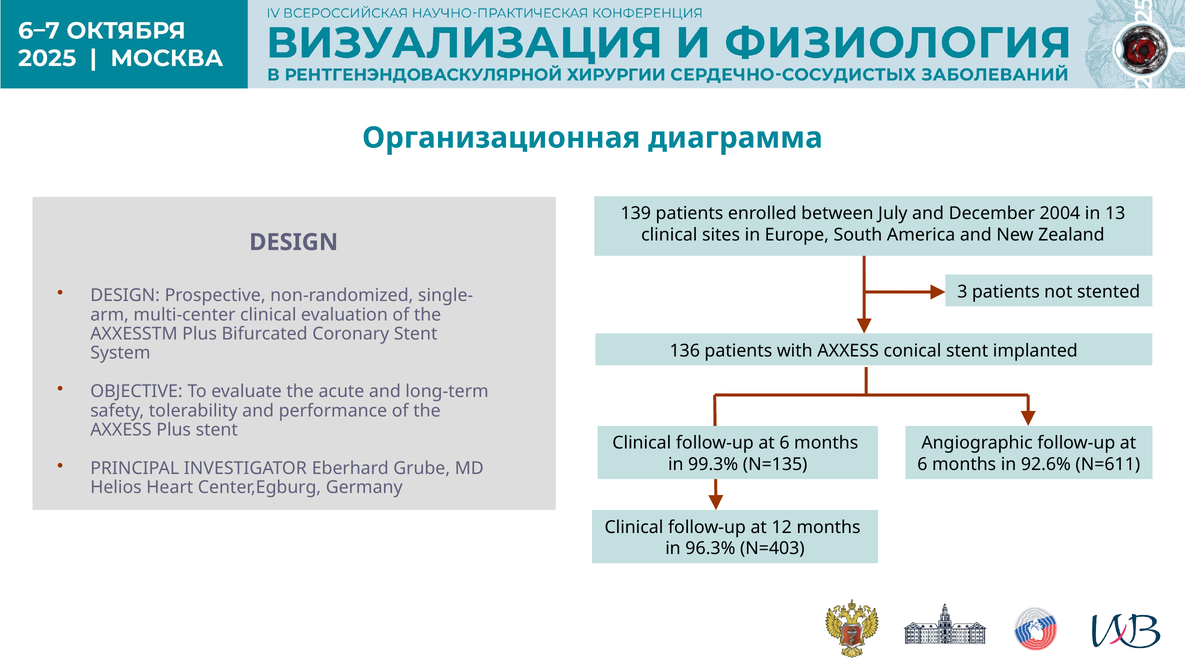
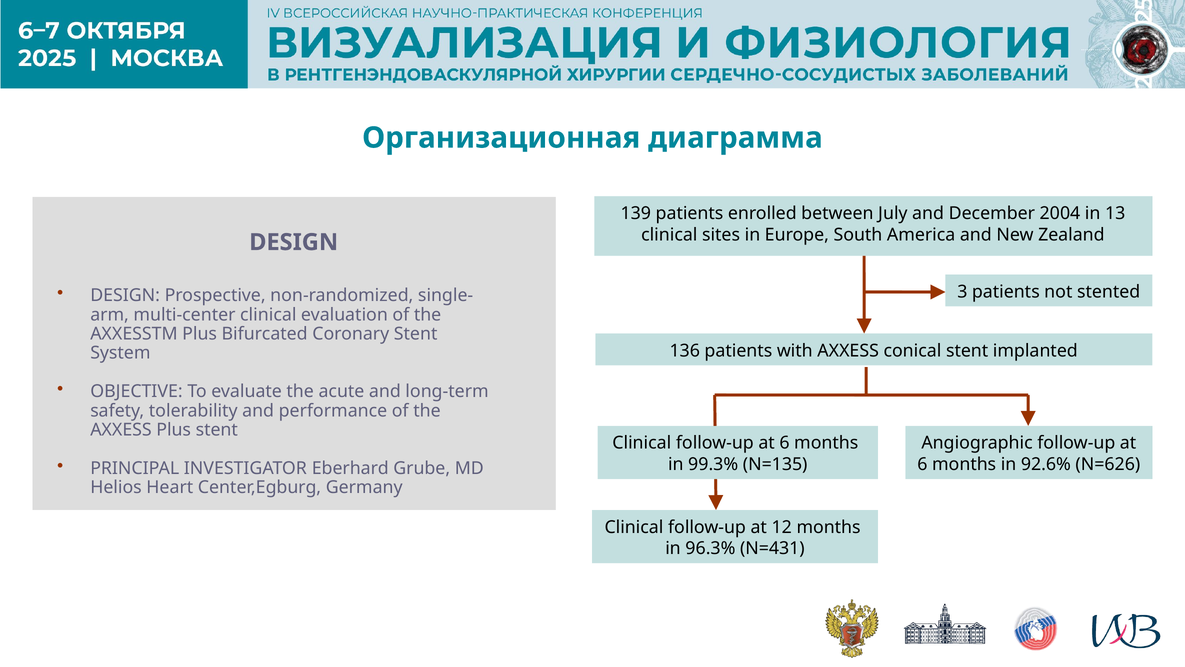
N=611: N=611 -> N=626
N=403: N=403 -> N=431
